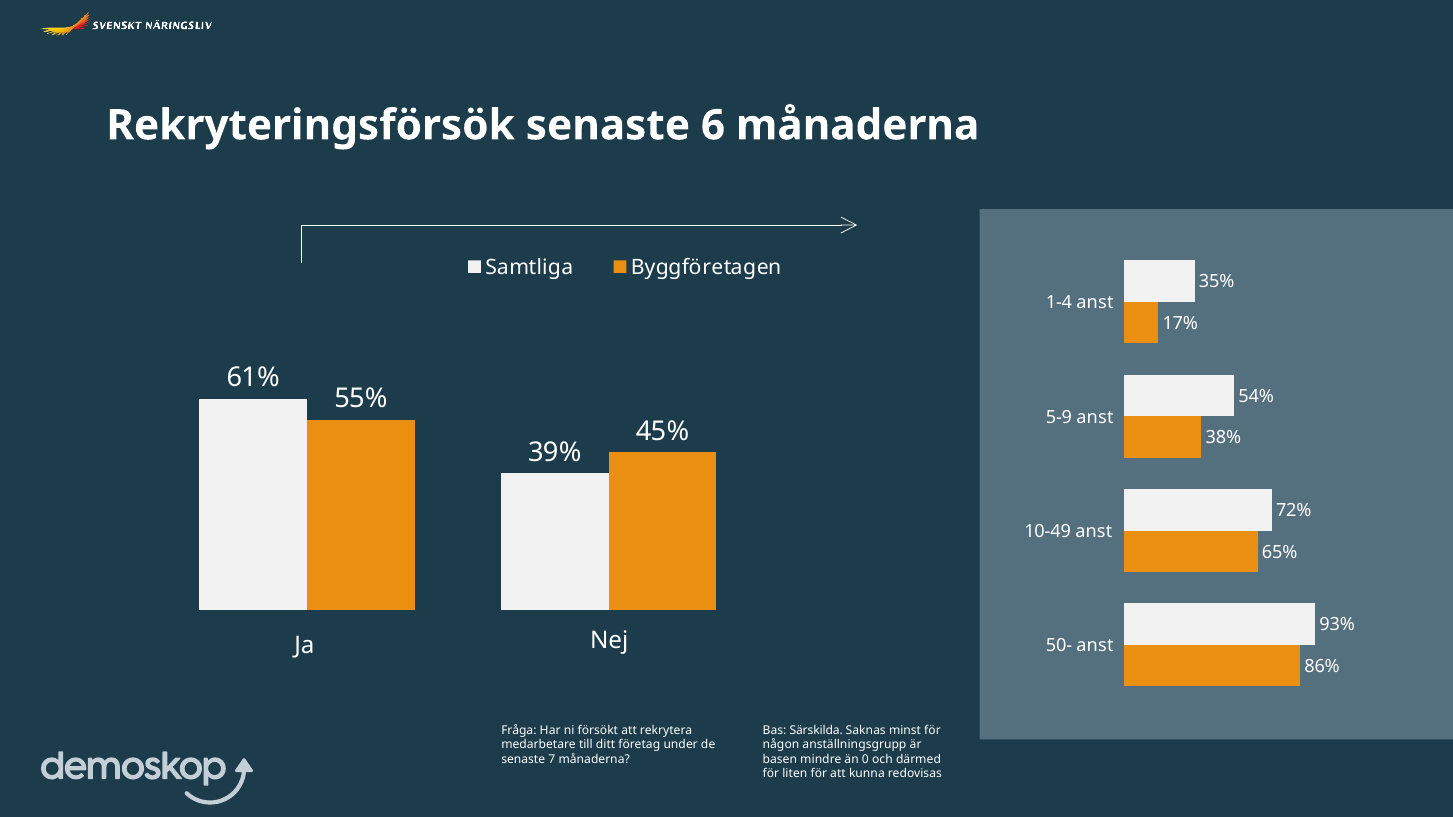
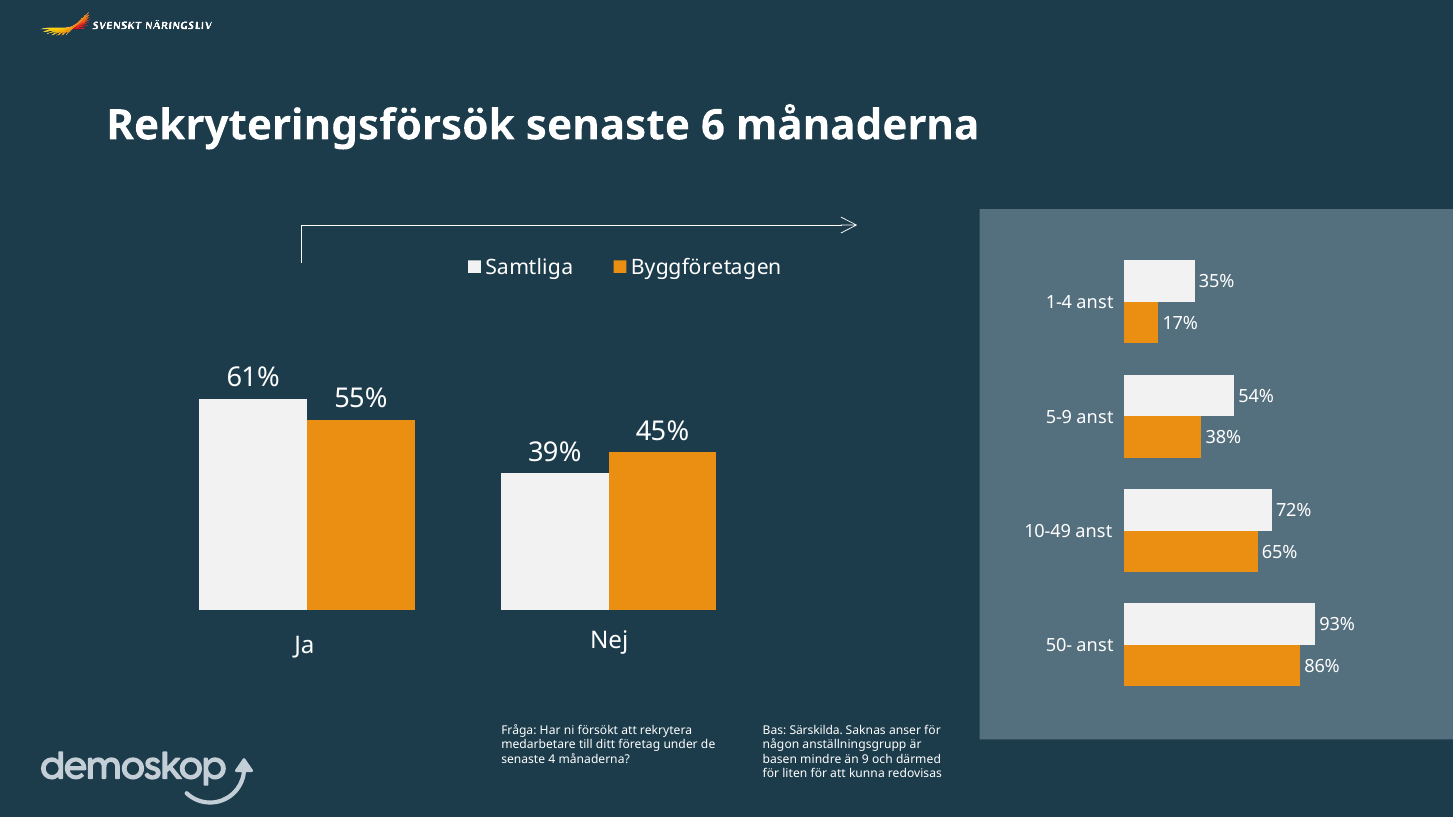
minst: minst -> anser
7: 7 -> 4
0: 0 -> 9
